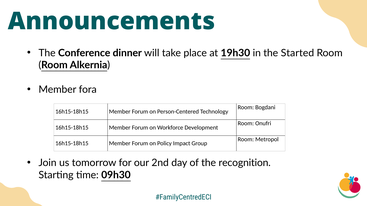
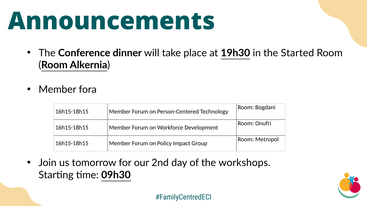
recognition: recognition -> workshops
